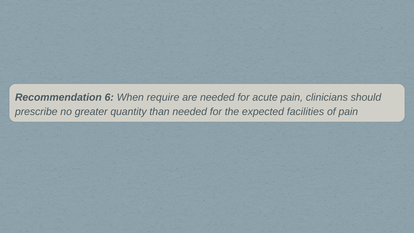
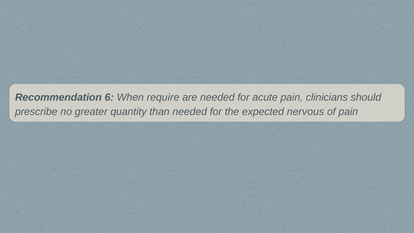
facilities: facilities -> nervous
